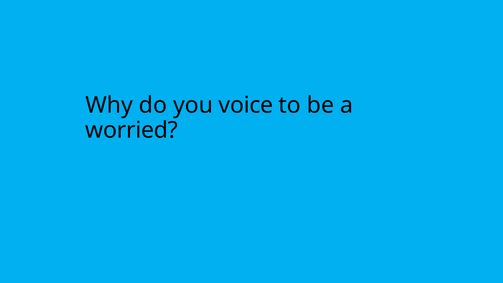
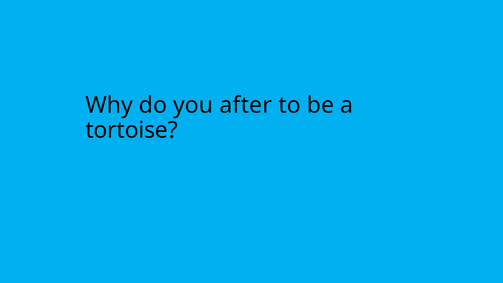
voice: voice -> after
worried: worried -> tortoise
